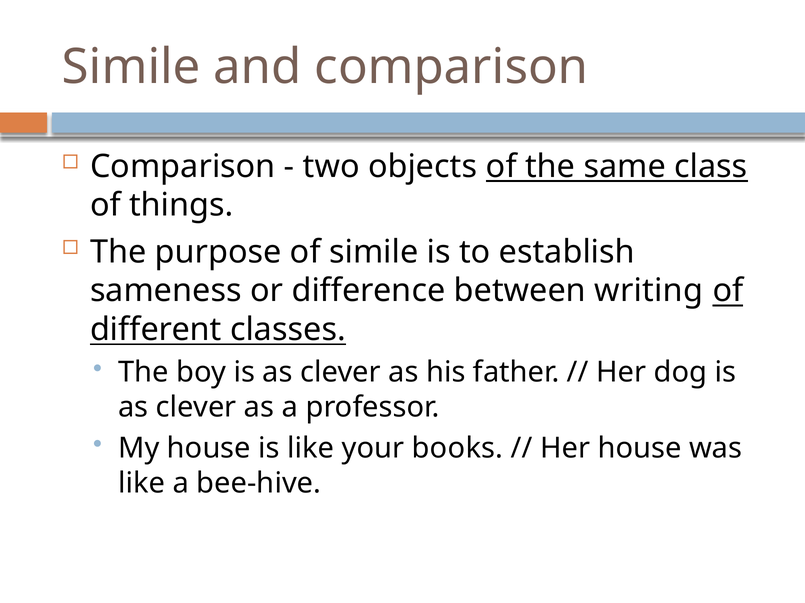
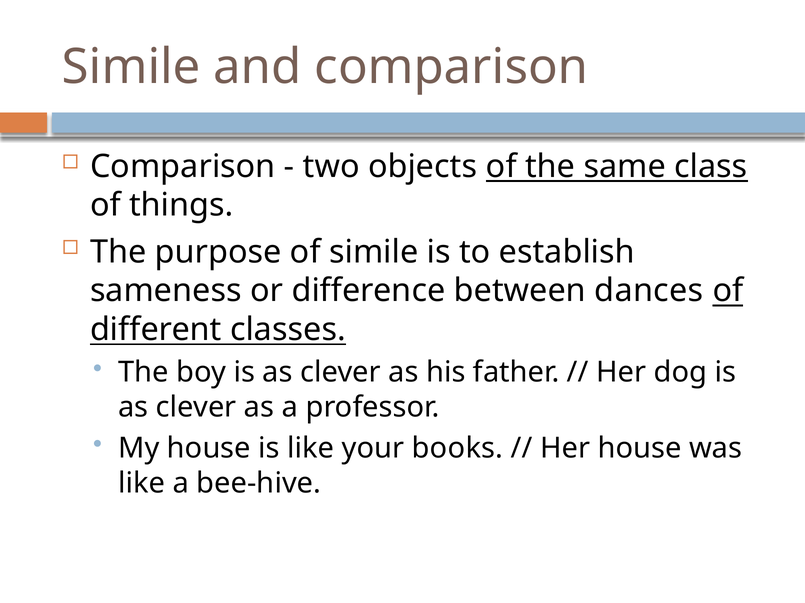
writing: writing -> dances
